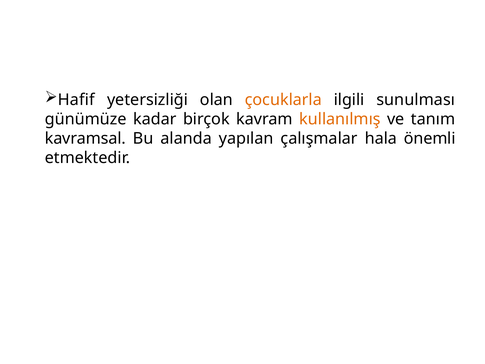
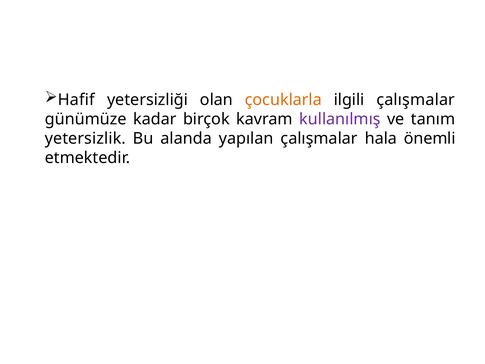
ilgili sunulması: sunulması -> çalışmalar
kullanılmış colour: orange -> purple
kavramsal: kavramsal -> yetersizlik
